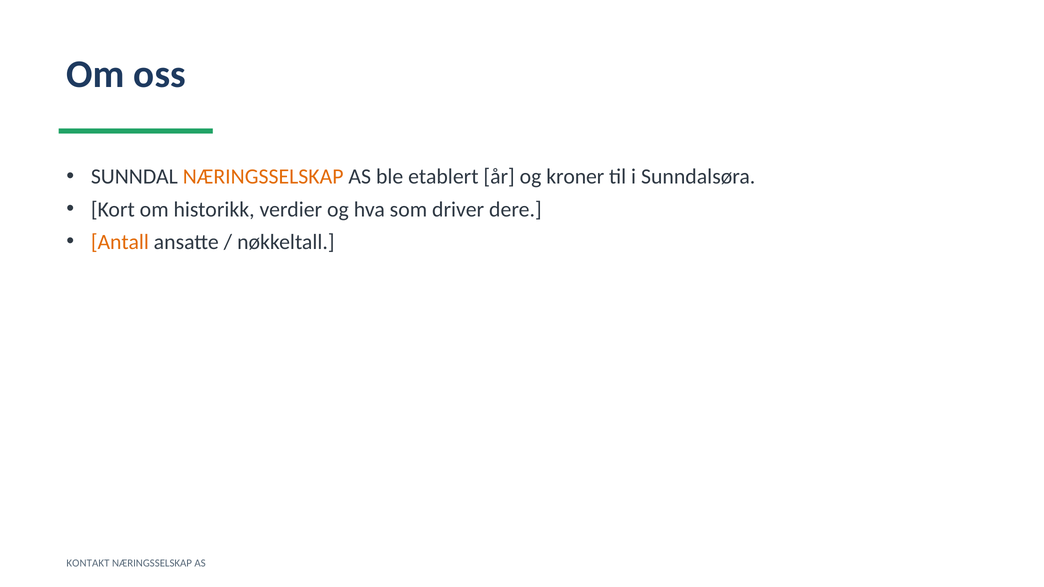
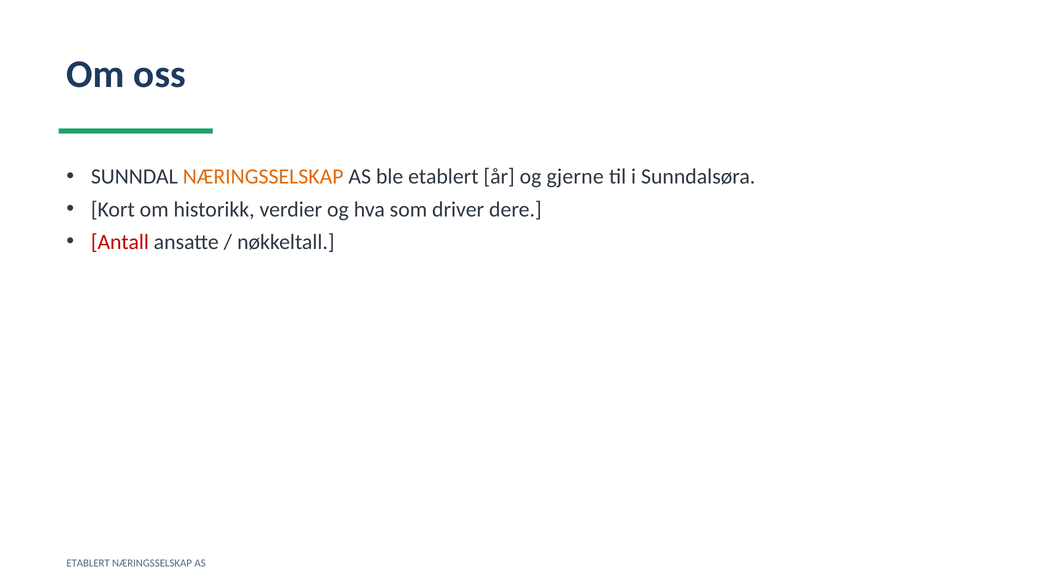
kroner: kroner -> gjerne
Antall colour: orange -> red
KONTAKT at (88, 563): KONTAKT -> ETABLERT
